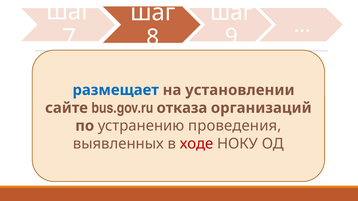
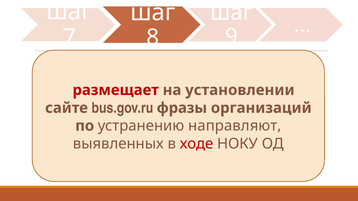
размещает colour: blue -> red
отказа: отказа -> фразы
проведения: проведения -> направляют
